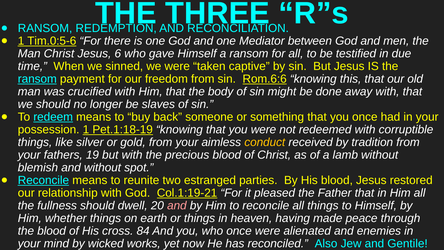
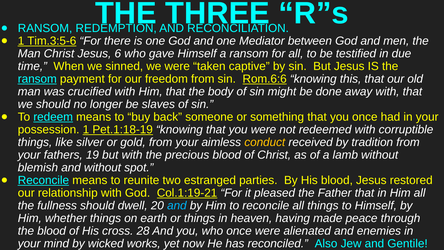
Tim.0:5-6: Tim.0:5-6 -> Tim.3:5-6
and at (177, 205) colour: pink -> light blue
84: 84 -> 28
